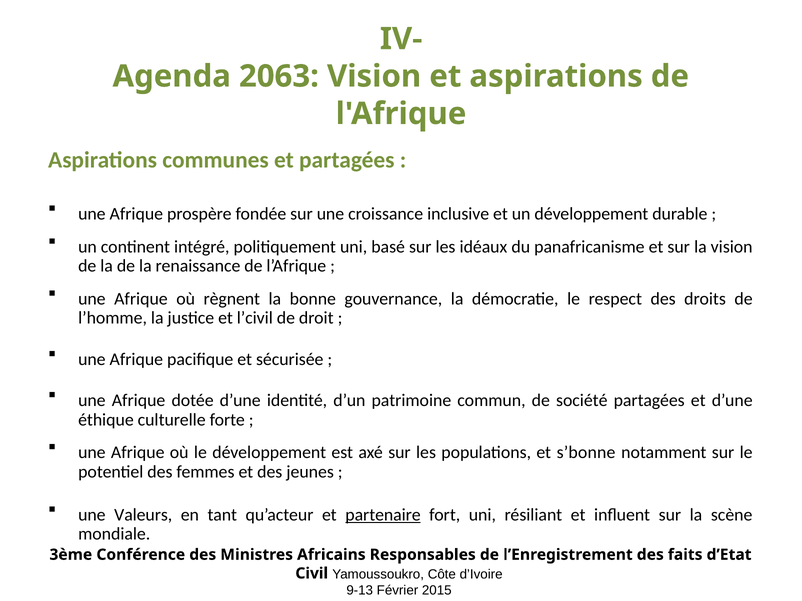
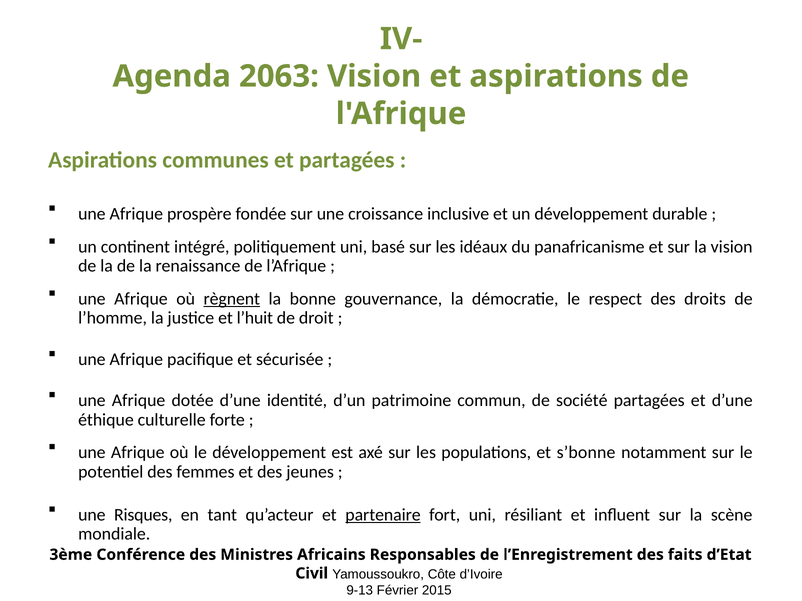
règnent underline: none -> present
l’civil: l’civil -> l’huit
Valeurs: Valeurs -> Risques
